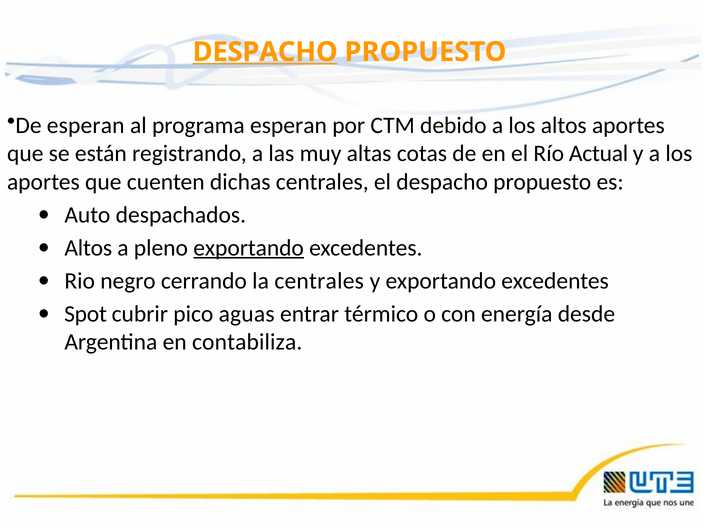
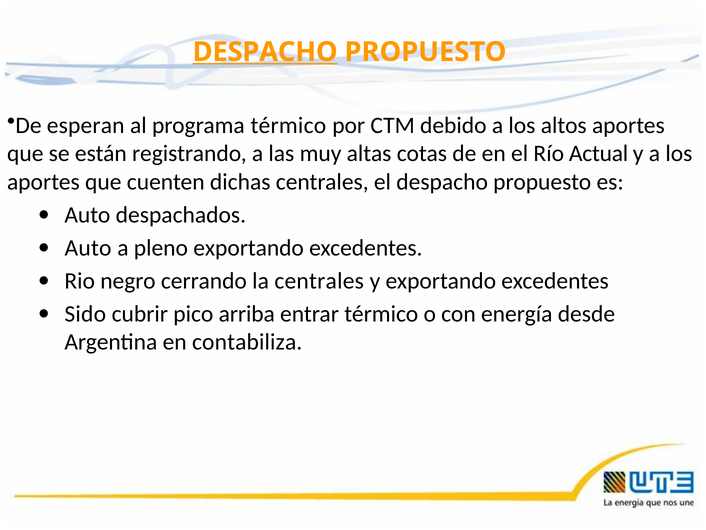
programa esperan: esperan -> térmico
Altos at (88, 248): Altos -> Auto
exportando at (249, 248) underline: present -> none
Spot: Spot -> Sido
aguas: aguas -> arriba
